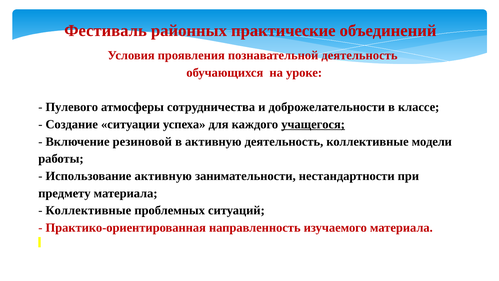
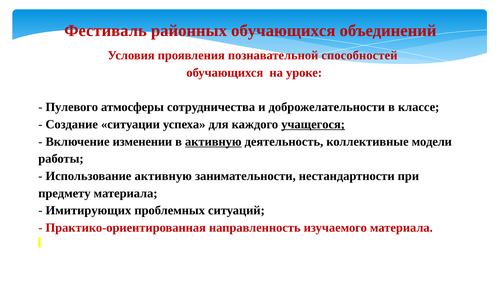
районных практические: практические -> обучающихся
познавательной деятельность: деятельность -> способностей
резиновой: резиновой -> изменении
активную at (213, 141) underline: none -> present
Коллективные at (88, 210): Коллективные -> Имитирующих
